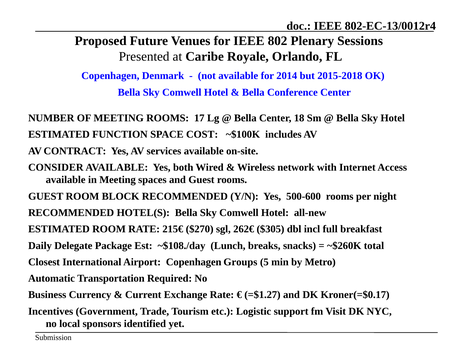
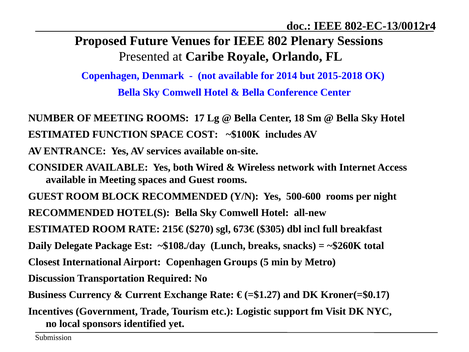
CONTRACT: CONTRACT -> ENTRANCE
262€: 262€ -> 673€
Automatic: Automatic -> Discussion
